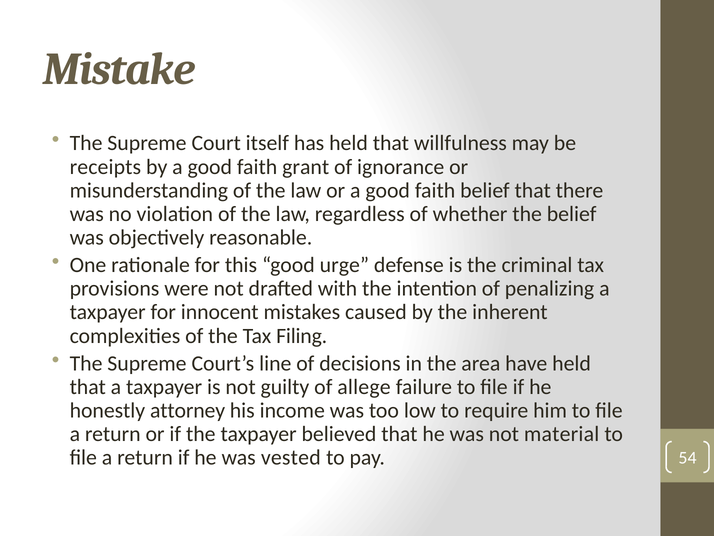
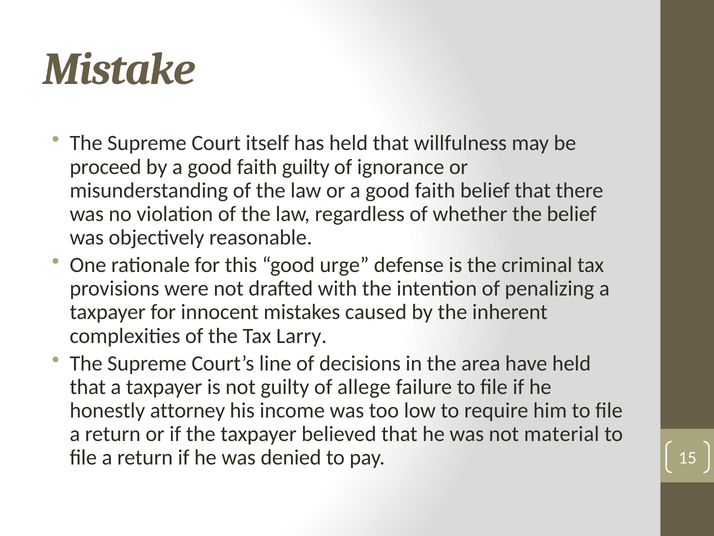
receipts: receipts -> proceed
faith grant: grant -> guilty
Filing: Filing -> Larry
vested: vested -> denied
54: 54 -> 15
